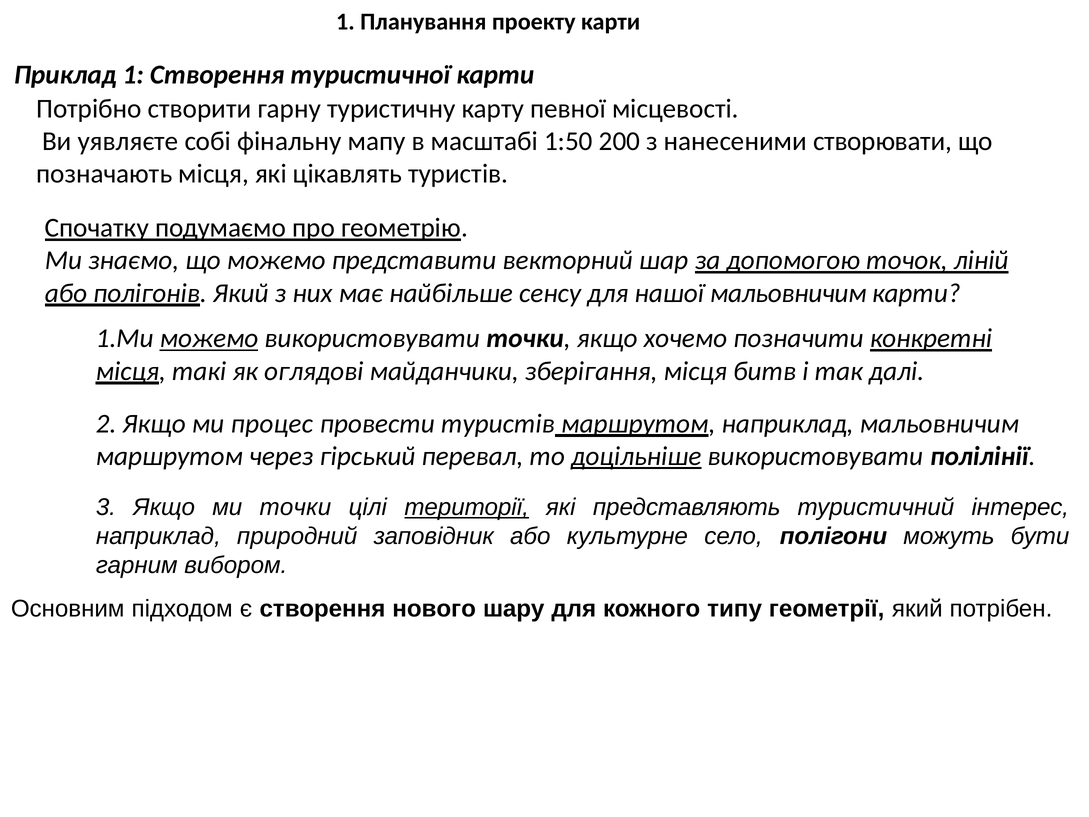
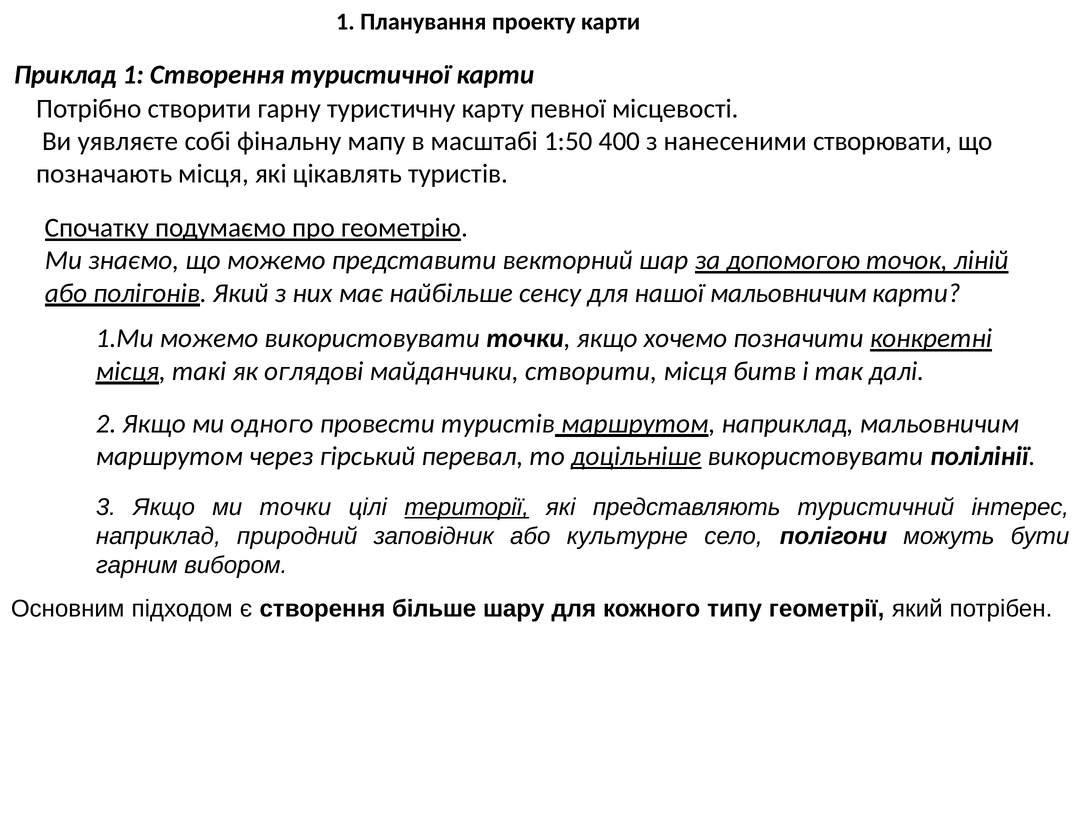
200: 200 -> 400
можемо at (209, 338) underline: present -> none
майданчики зберігання: зберігання -> створити
процес: процес -> одного
нового: нового -> більше
